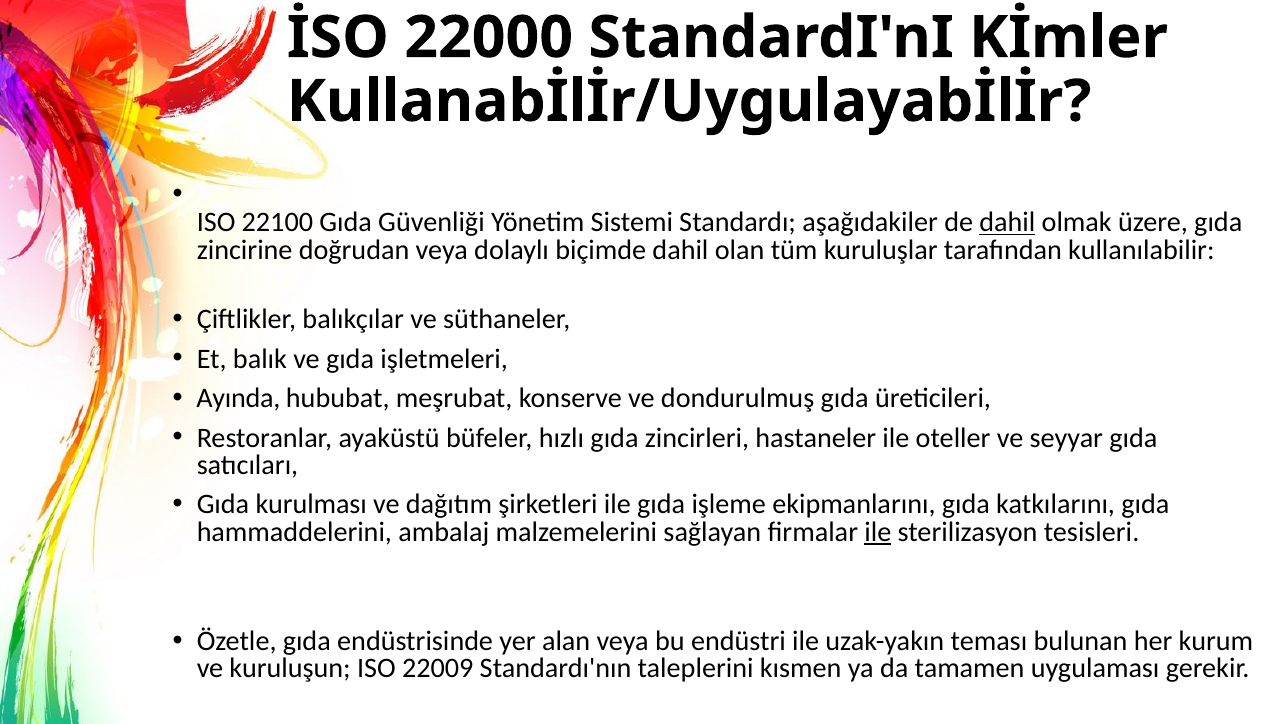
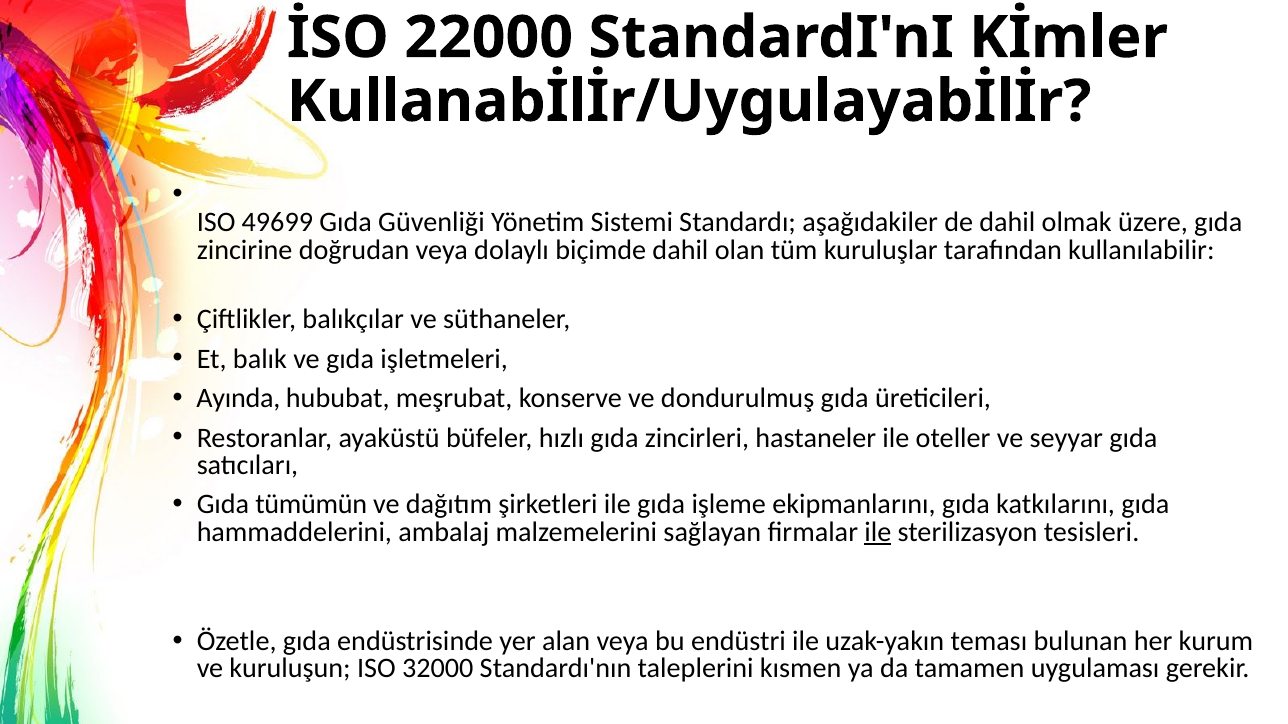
22100: 22100 -> 49699
dahil at (1007, 223) underline: present -> none
kurulması: kurulması -> tümümün
22009: 22009 -> 32000
